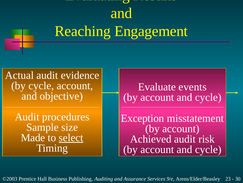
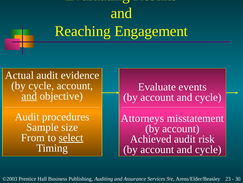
and at (29, 96) underline: none -> present
Exception: Exception -> Attorneys
Made: Made -> From
